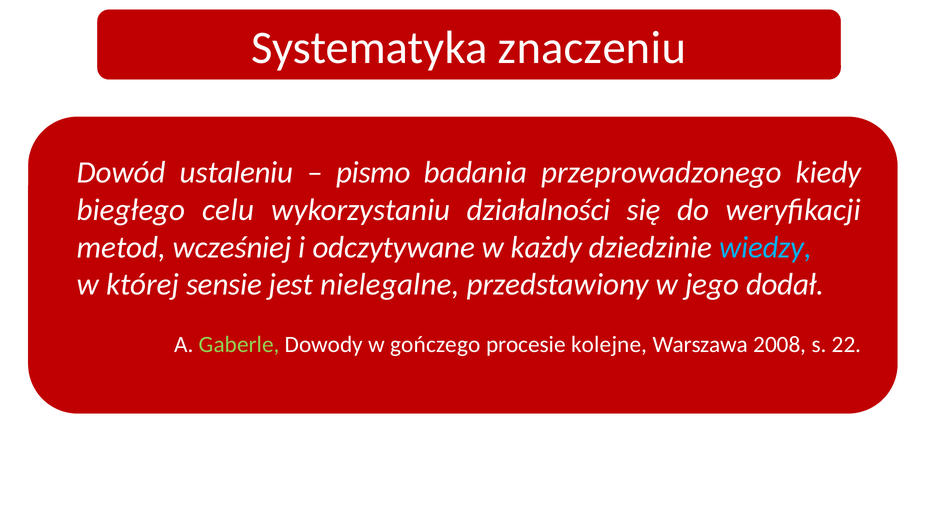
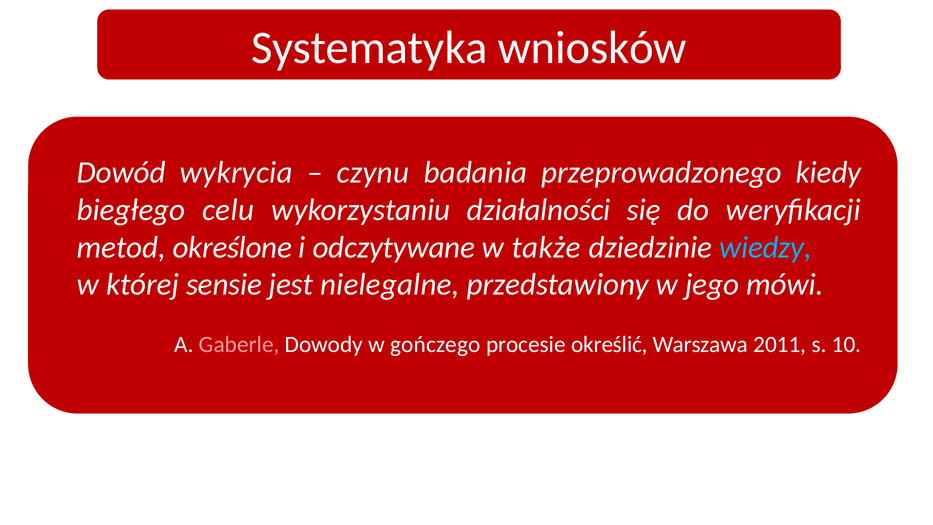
znaczeniu: znaczeniu -> wniosków
ustaleniu: ustaleniu -> wykrycia
pismo: pismo -> czynu
wcześniej: wcześniej -> określone
każdy: każdy -> także
dodał: dodał -> mówi
Gaberle colour: light green -> pink
kolejne: kolejne -> określić
2008: 2008 -> 2011
22: 22 -> 10
